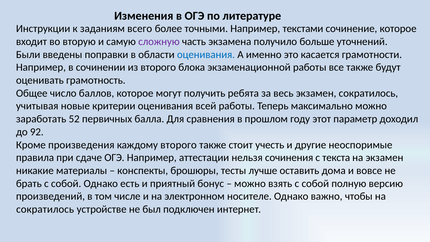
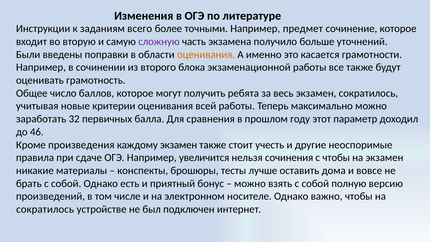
текстами: текстами -> предмет
оценивания at (206, 54) colour: blue -> orange
52: 52 -> 32
92: 92 -> 46
каждому второго: второго -> экзамен
аттестации: аттестации -> увеличится
с текста: текста -> чтобы
